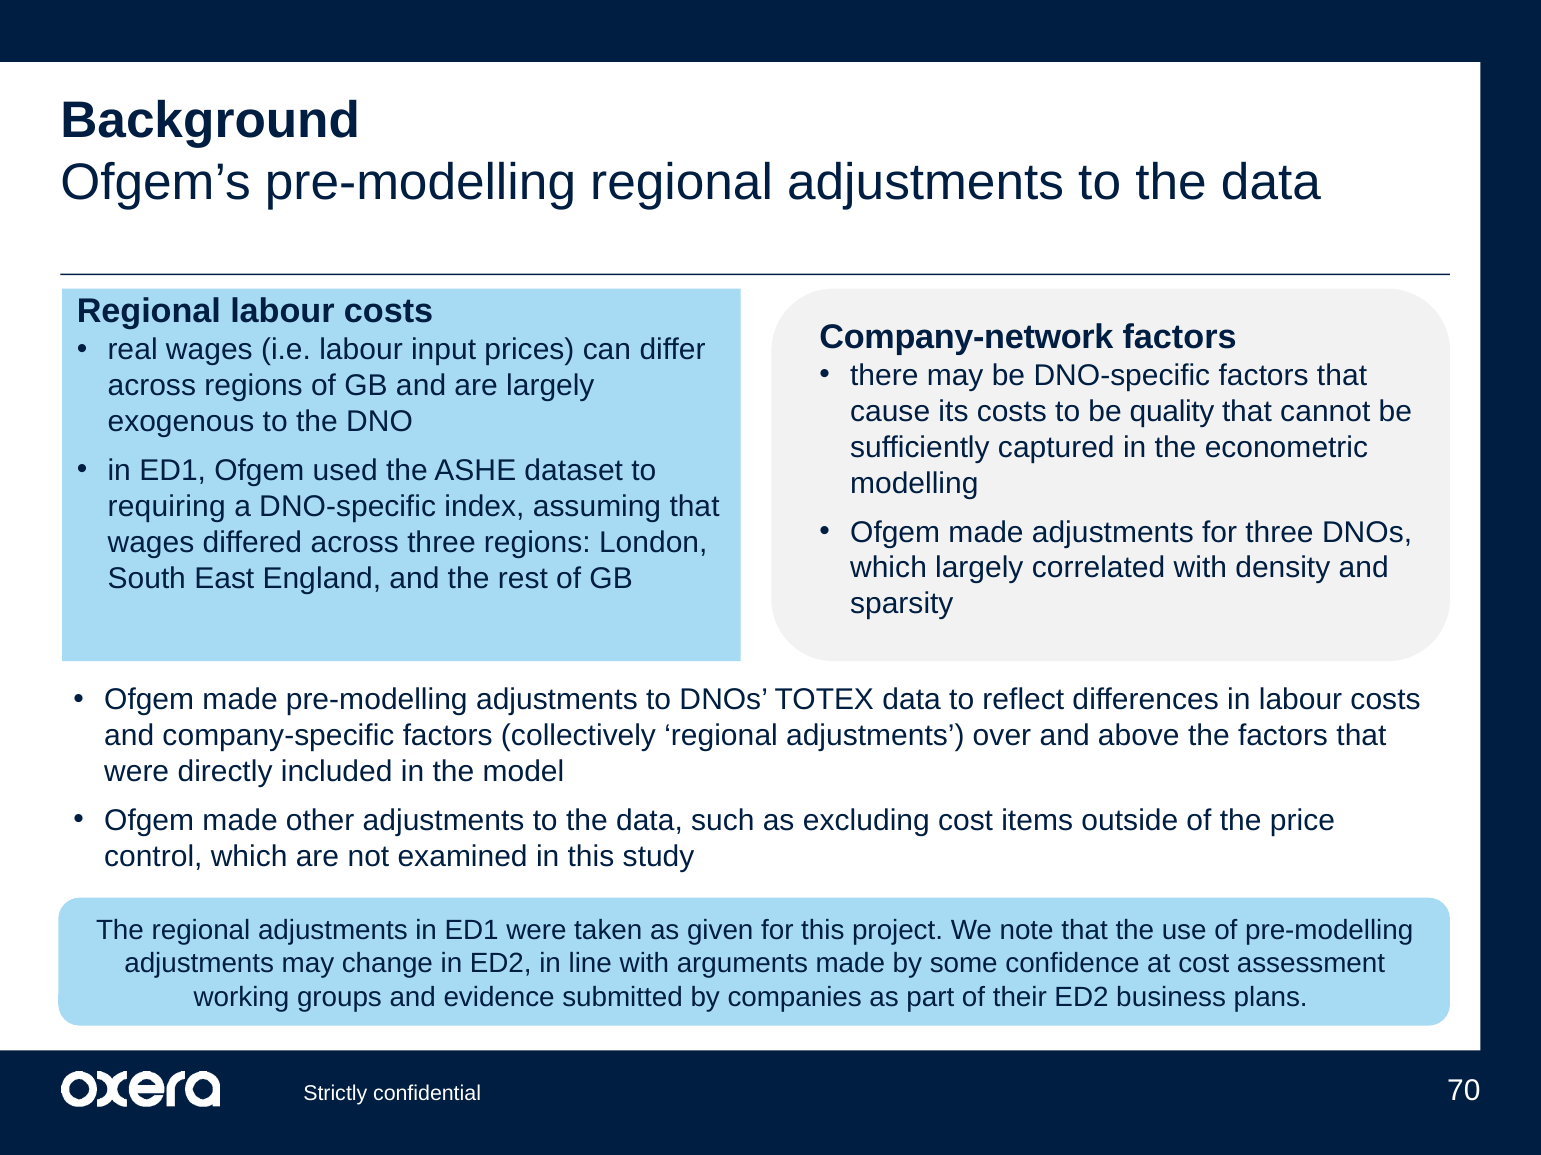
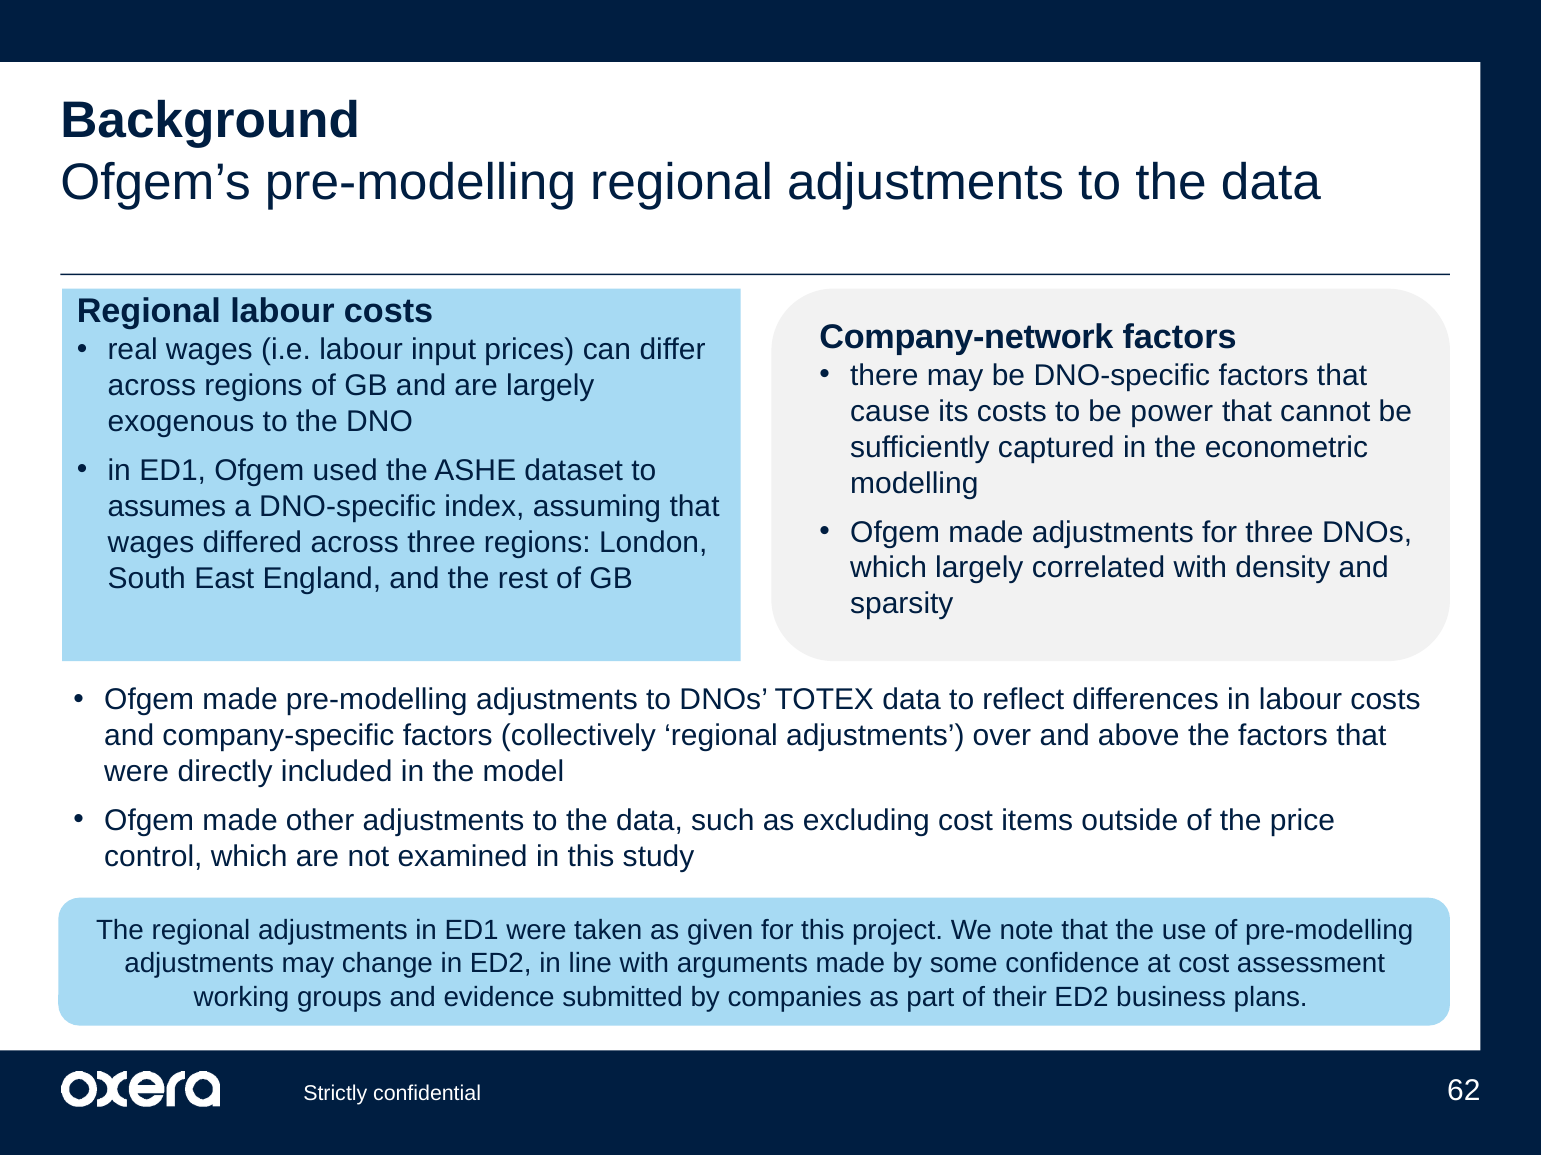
quality: quality -> power
requiring: requiring -> assumes
70: 70 -> 62
